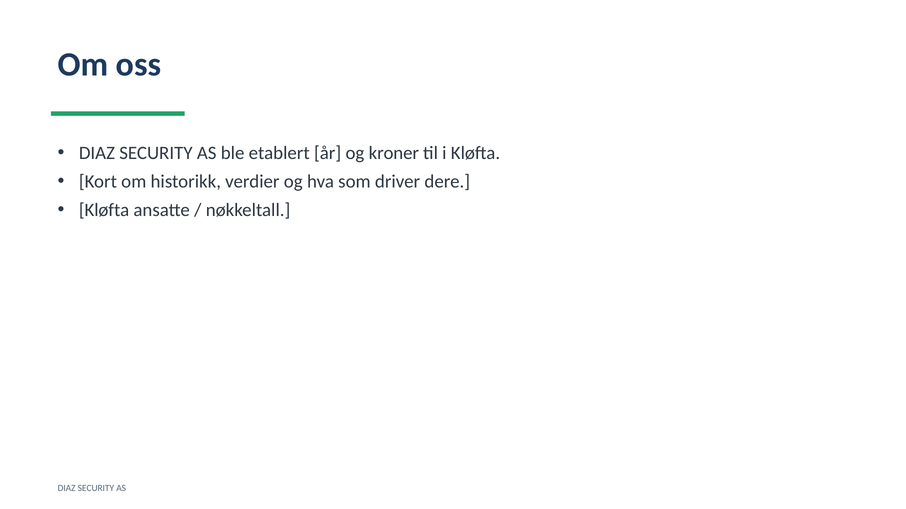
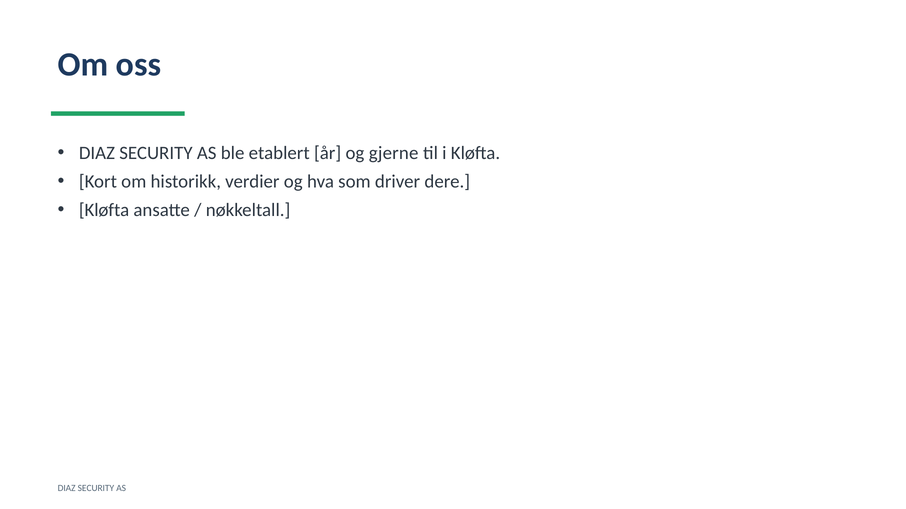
kroner: kroner -> gjerne
